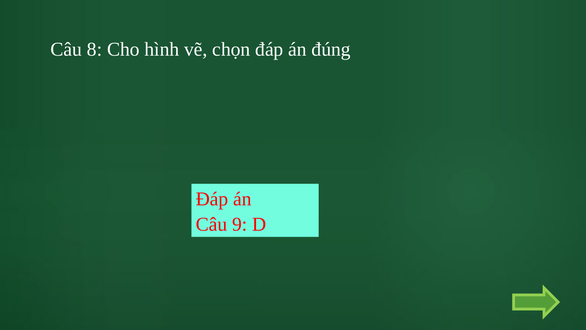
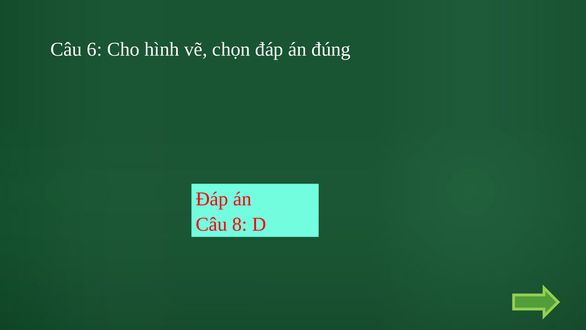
8: 8 -> 6
9: 9 -> 8
